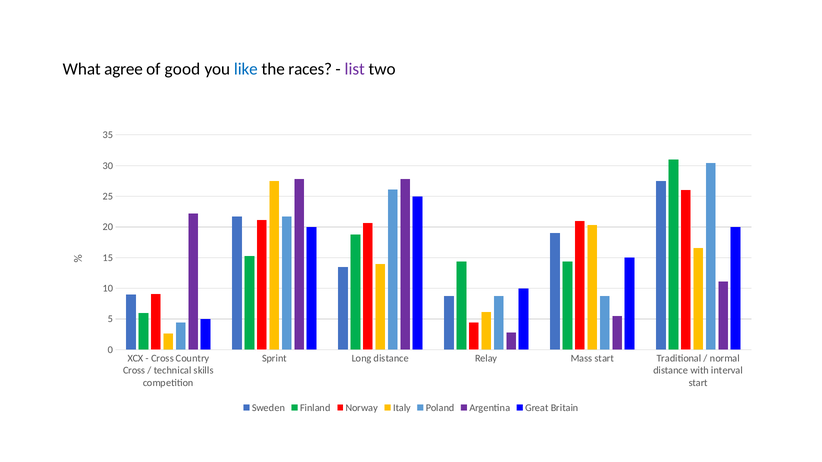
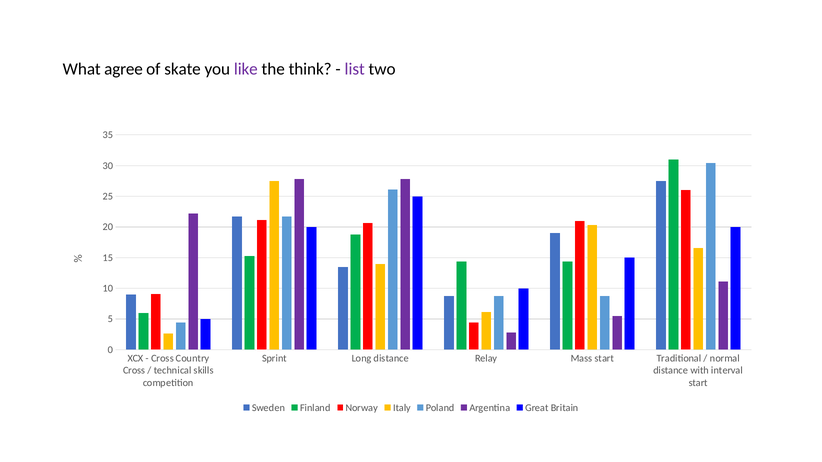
good: good -> skate
like colour: blue -> purple
races: races -> think
